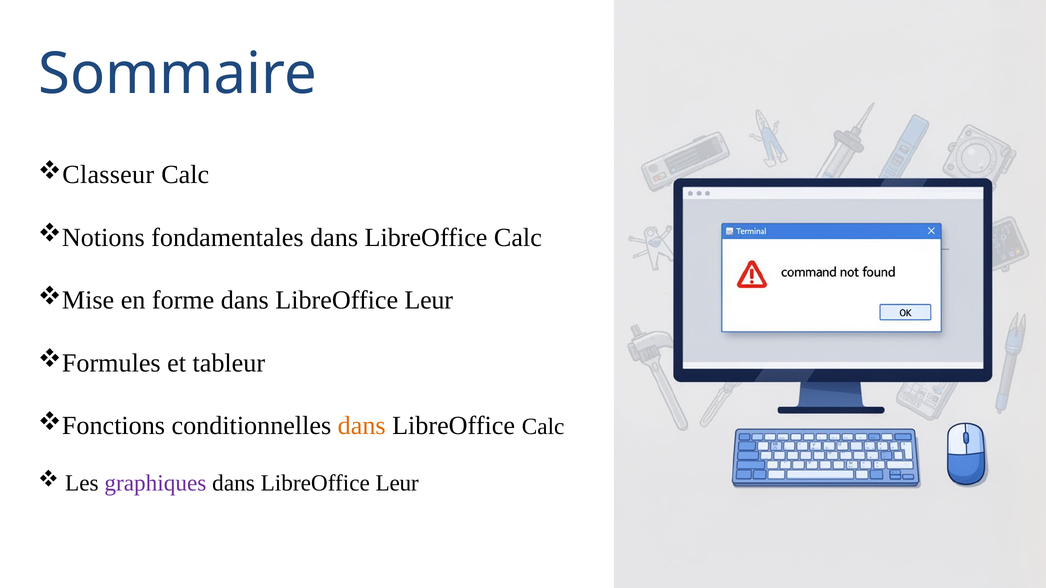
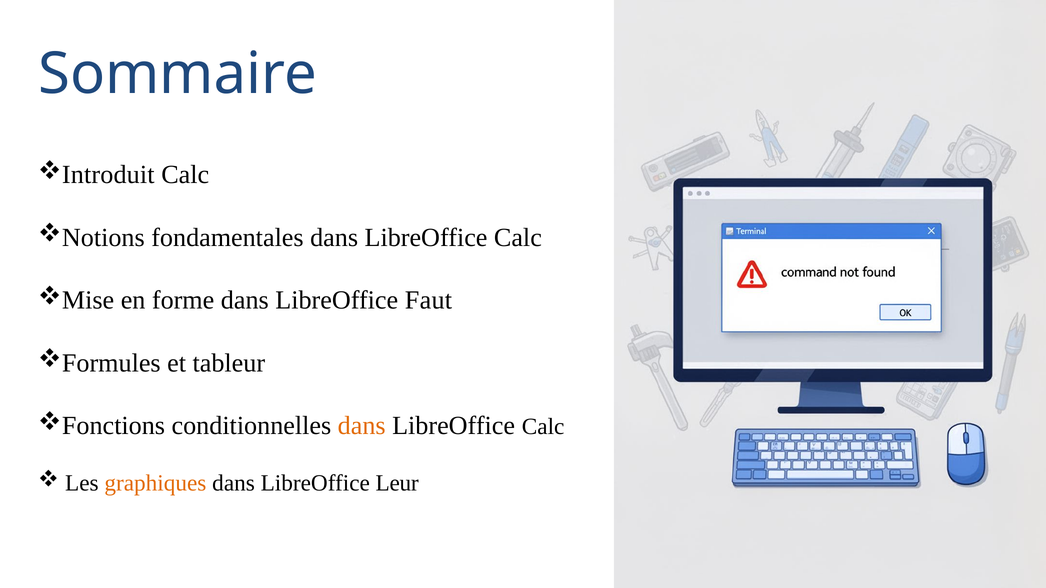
Classeur: Classeur -> Introduit
forme dans LibreOffice Leur: Leur -> Faut
graphiques colour: purple -> orange
